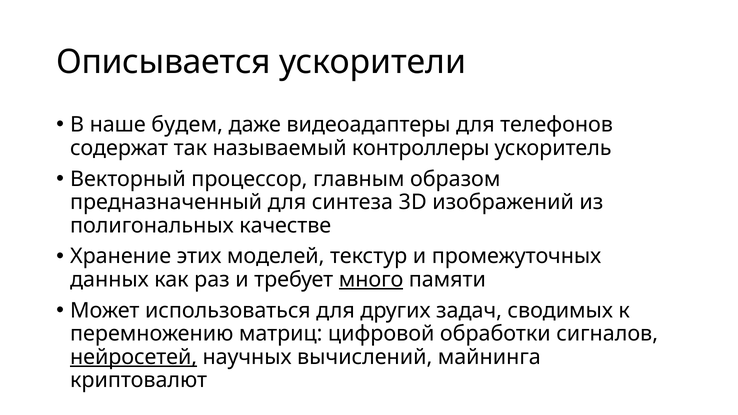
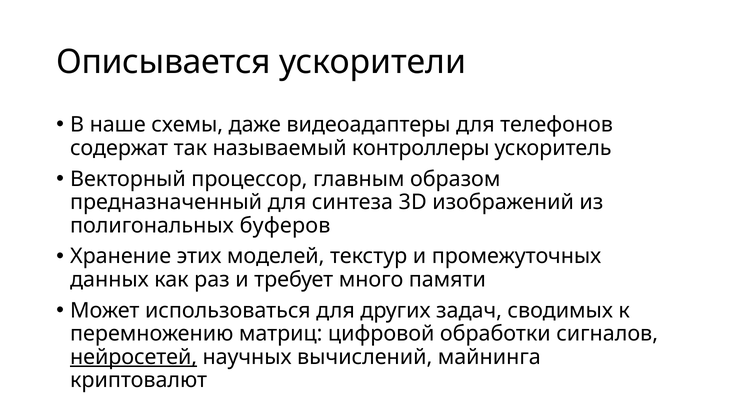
будем: будем -> схемы
качестве: качестве -> буферов
много underline: present -> none
